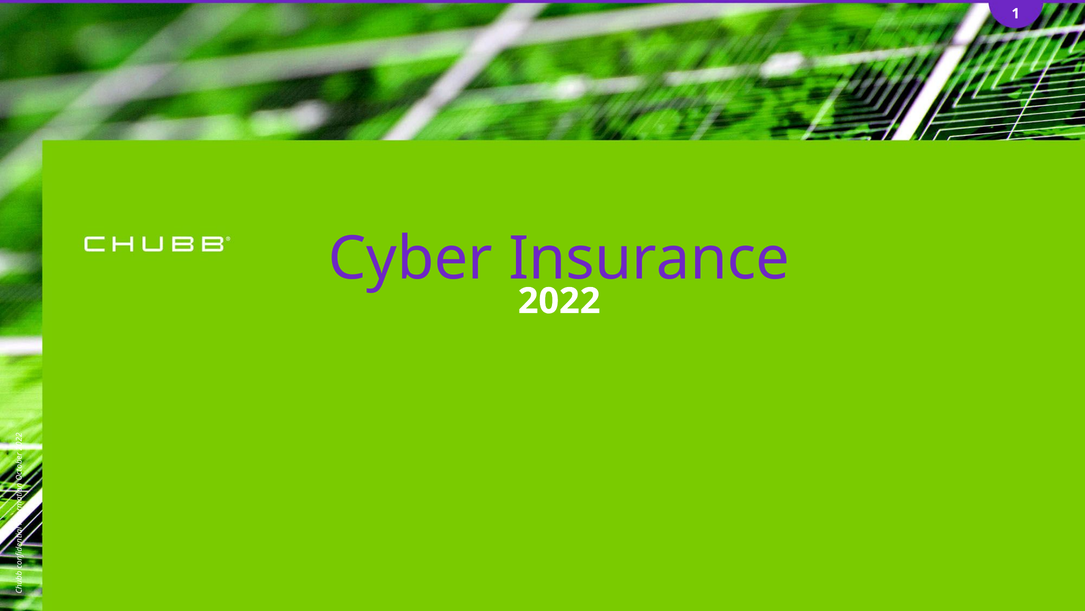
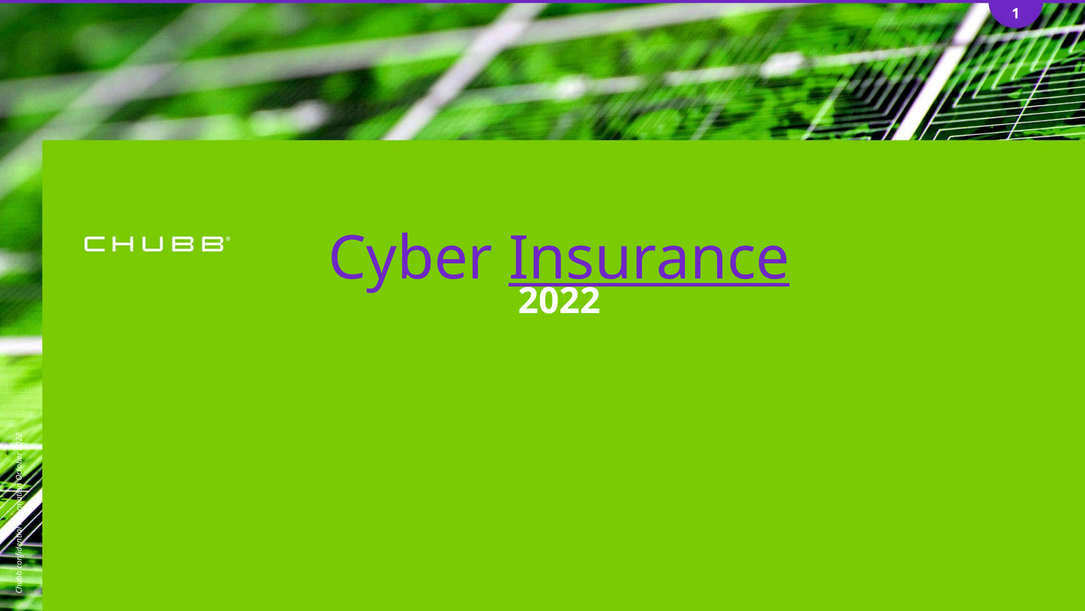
Insurance underline: none -> present
